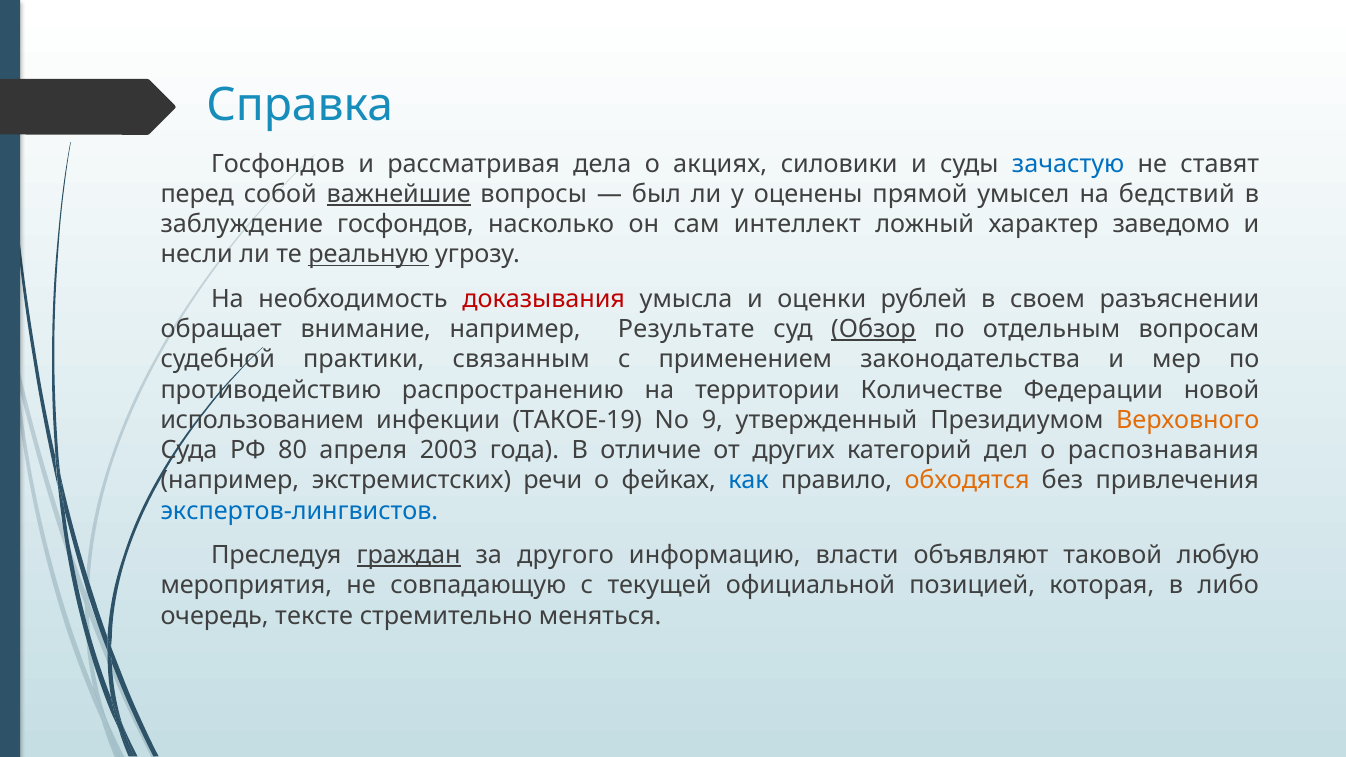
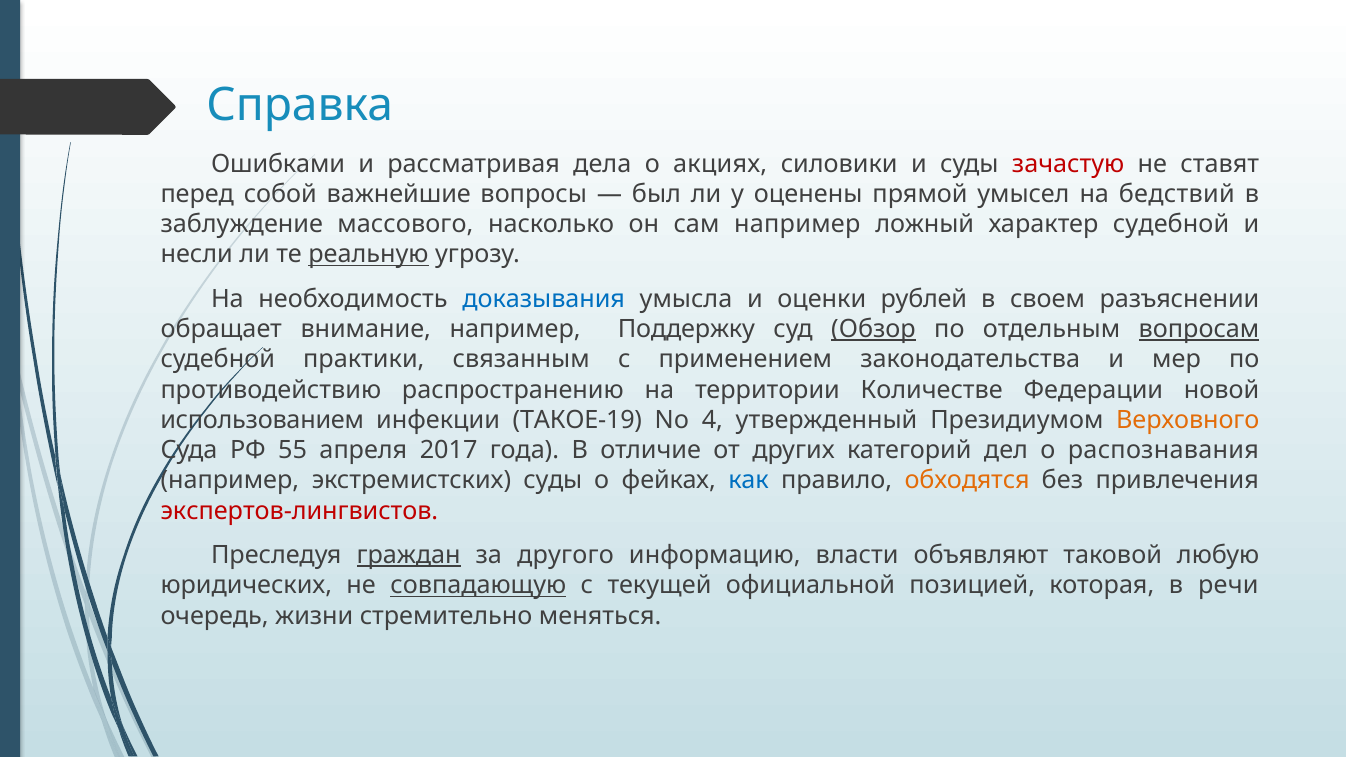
Госфондов at (278, 164): Госфондов -> Ошибками
зачастую colour: blue -> red
важнейшие underline: present -> none
заблуждение госфондов: госфондов -> массового
сам интеллект: интеллект -> например
характер заведомо: заведомо -> судебной
доказывания colour: red -> blue
Результате: Результате -> Поддержку
вопросам underline: none -> present
9: 9 -> 4
80: 80 -> 55
2003: 2003 -> 2017
экстремистских речи: речи -> суды
экспертов-лингвистов colour: blue -> red
мероприятия: мероприятия -> юридических
совпадающую underline: none -> present
либо: либо -> речи
тексте: тексте -> жизни
